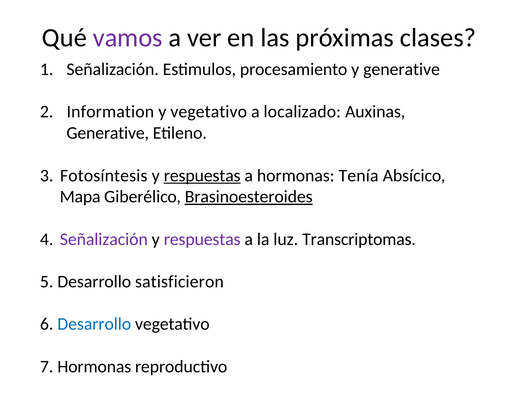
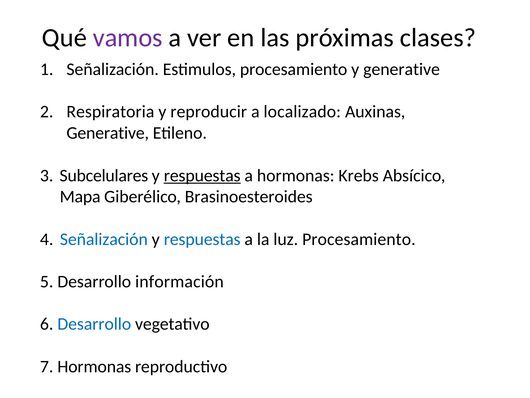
Information: Information -> Respiratoria
y vegetativo: vegetativo -> reproducir
Fotosíntesis: Fotosíntesis -> Subcelulares
Tenía: Tenía -> Krebs
Brasinoesteroides underline: present -> none
Señalización at (104, 239) colour: purple -> blue
respuestas at (202, 239) colour: purple -> blue
luz Transcriptomas: Transcriptomas -> Procesamiento
satisficieron: satisficieron -> información
